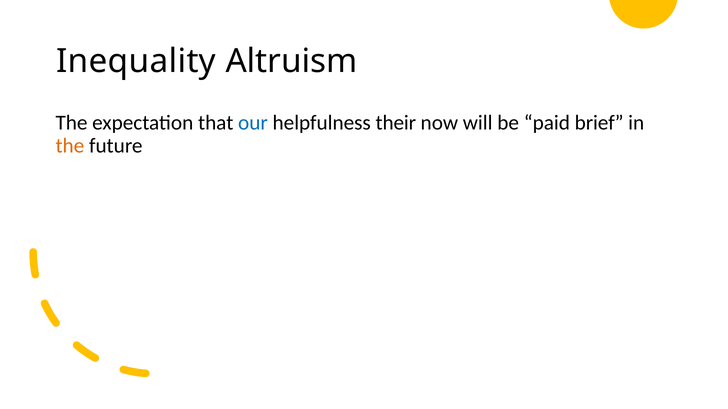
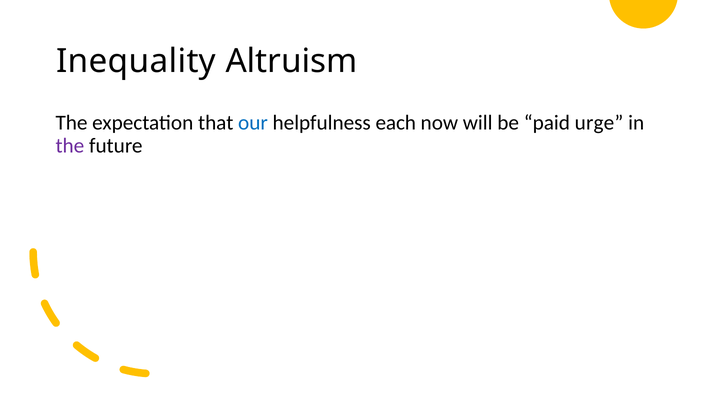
their: their -> each
brief: brief -> urge
the at (70, 146) colour: orange -> purple
